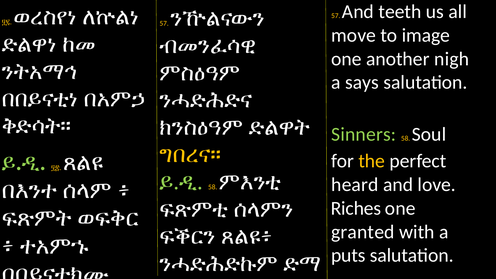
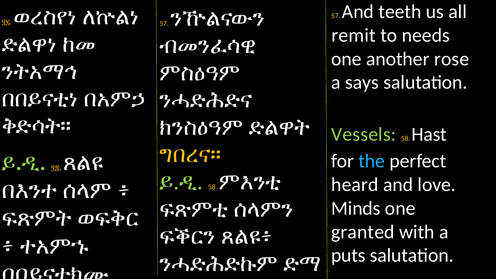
move: move -> remit
image: image -> needs
nigh: nigh -> rose
Sinners: Sinners -> Vessels
Soul: Soul -> Hast
the colour: yellow -> light blue
Riches: Riches -> Minds
